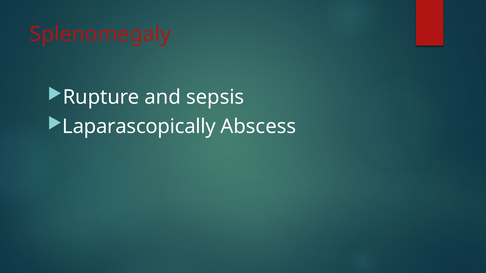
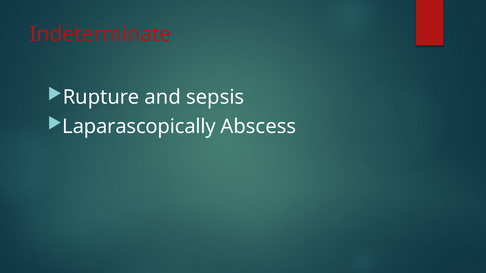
Splenomegaly: Splenomegaly -> Indeterminate
